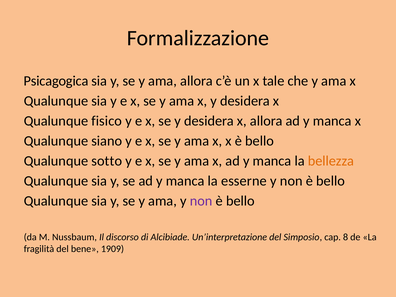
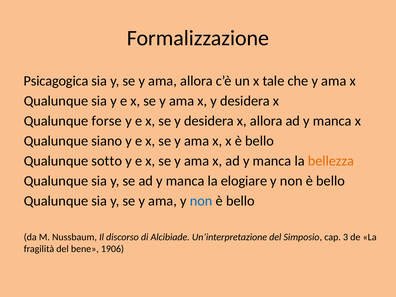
fisico: fisico -> forse
esserne: esserne -> elogiare
non at (201, 201) colour: purple -> blue
8: 8 -> 3
1909: 1909 -> 1906
